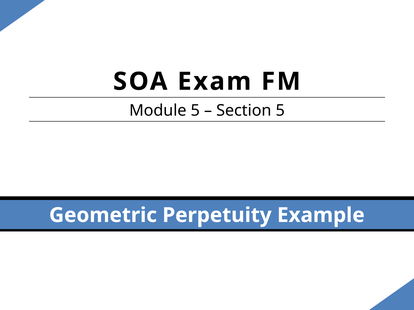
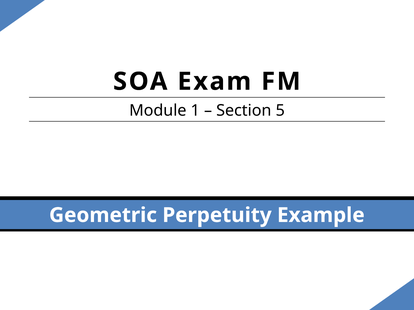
Module 5: 5 -> 1
